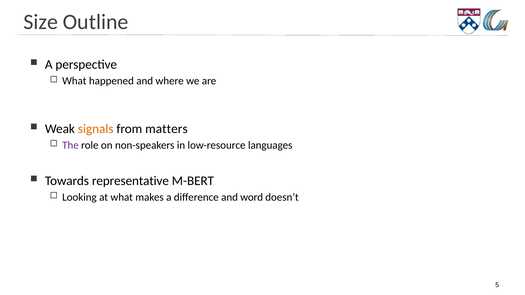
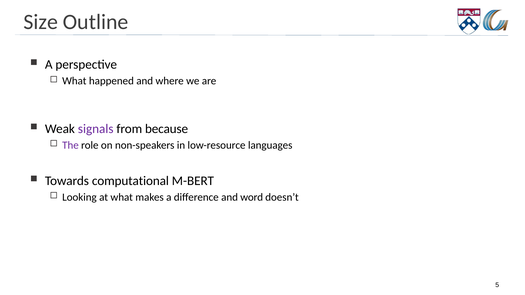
signals colour: orange -> purple
matters: matters -> because
representative: representative -> computational
